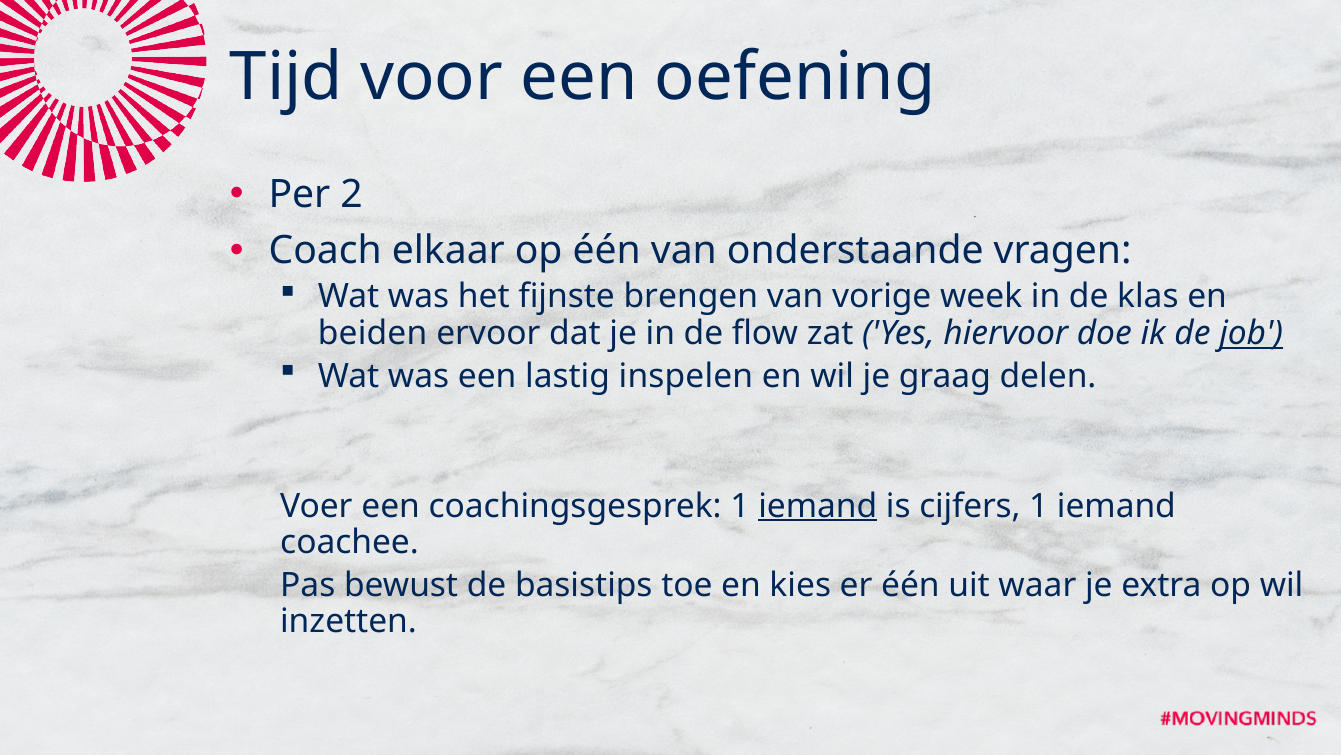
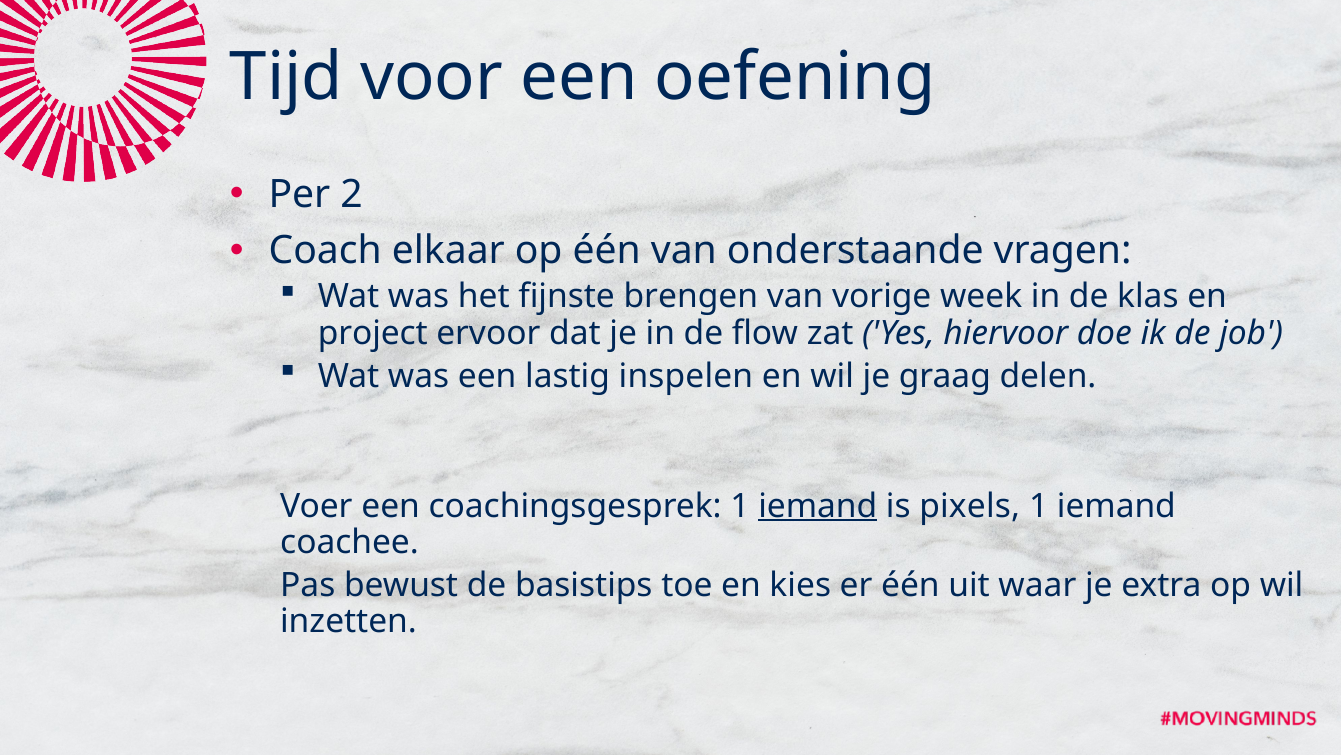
beiden: beiden -> project
job underline: present -> none
cijfers: cijfers -> pixels
